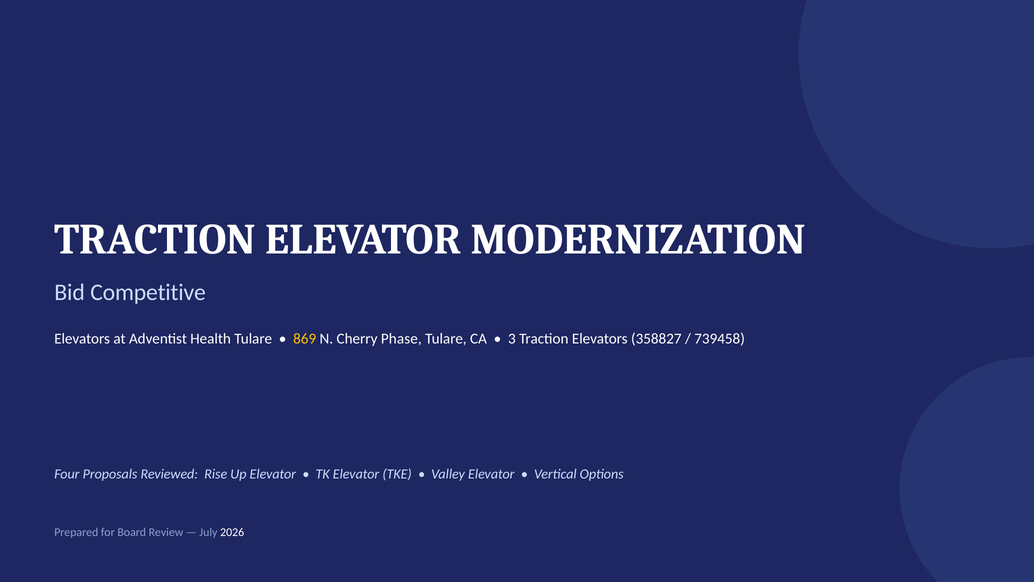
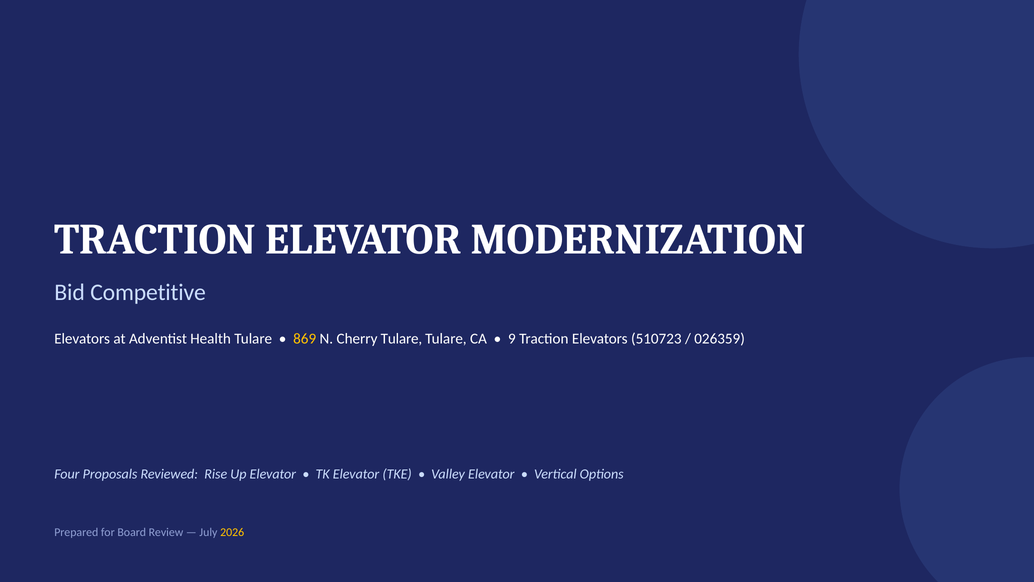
Cherry Phase: Phase -> Tulare
3: 3 -> 9
358827: 358827 -> 510723
739458: 739458 -> 026359
2026 colour: white -> yellow
